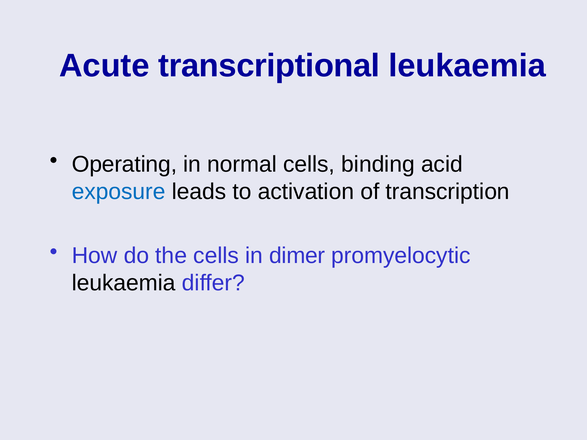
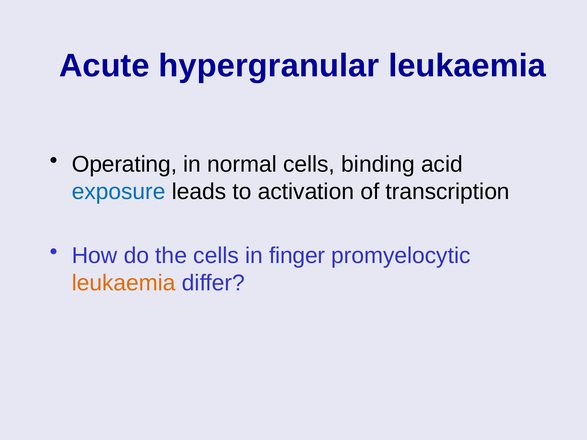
transcriptional: transcriptional -> hypergranular
dimer: dimer -> finger
leukaemia at (124, 283) colour: black -> orange
